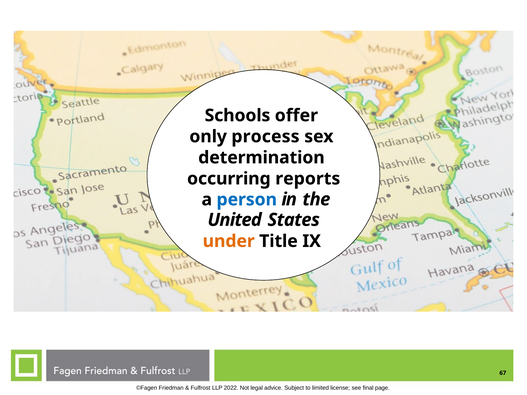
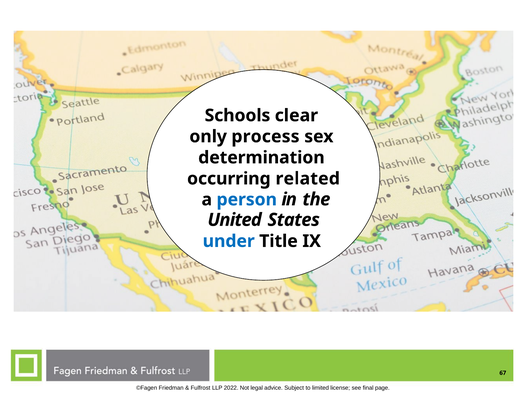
offer: offer -> clear
reports: reports -> related
under colour: orange -> blue
